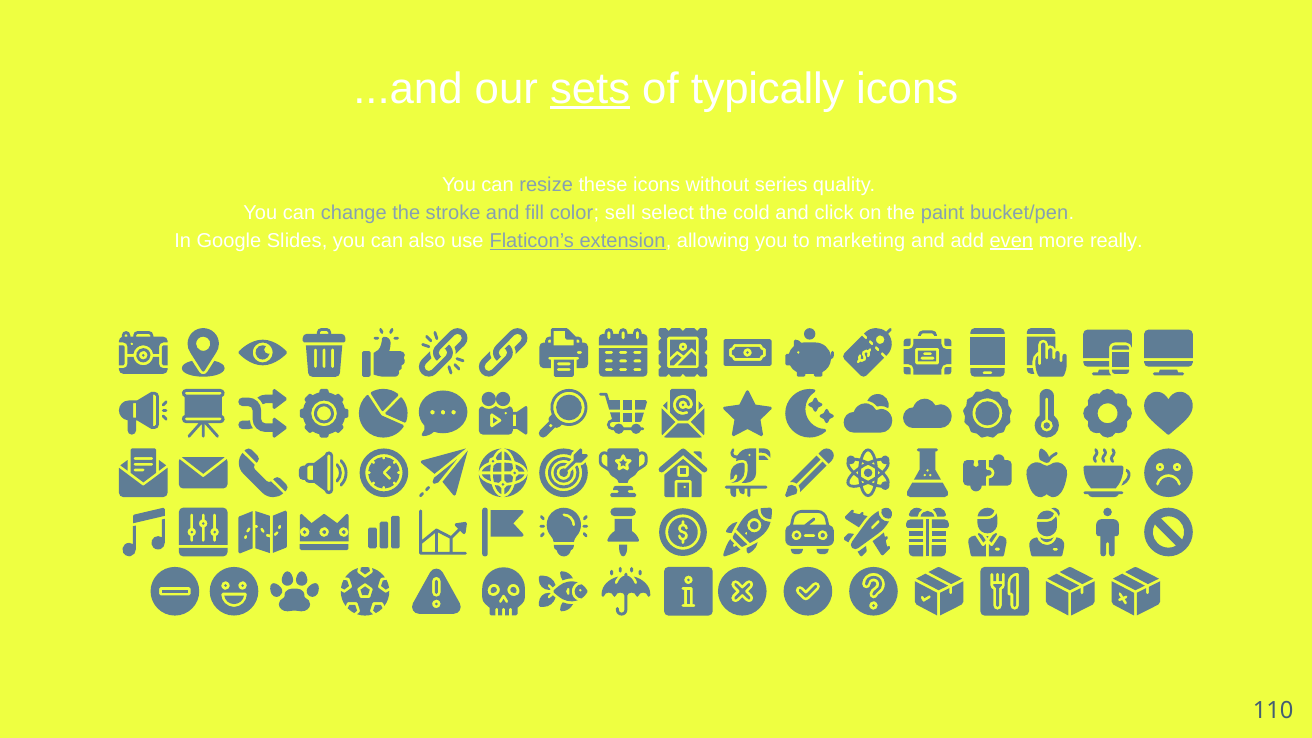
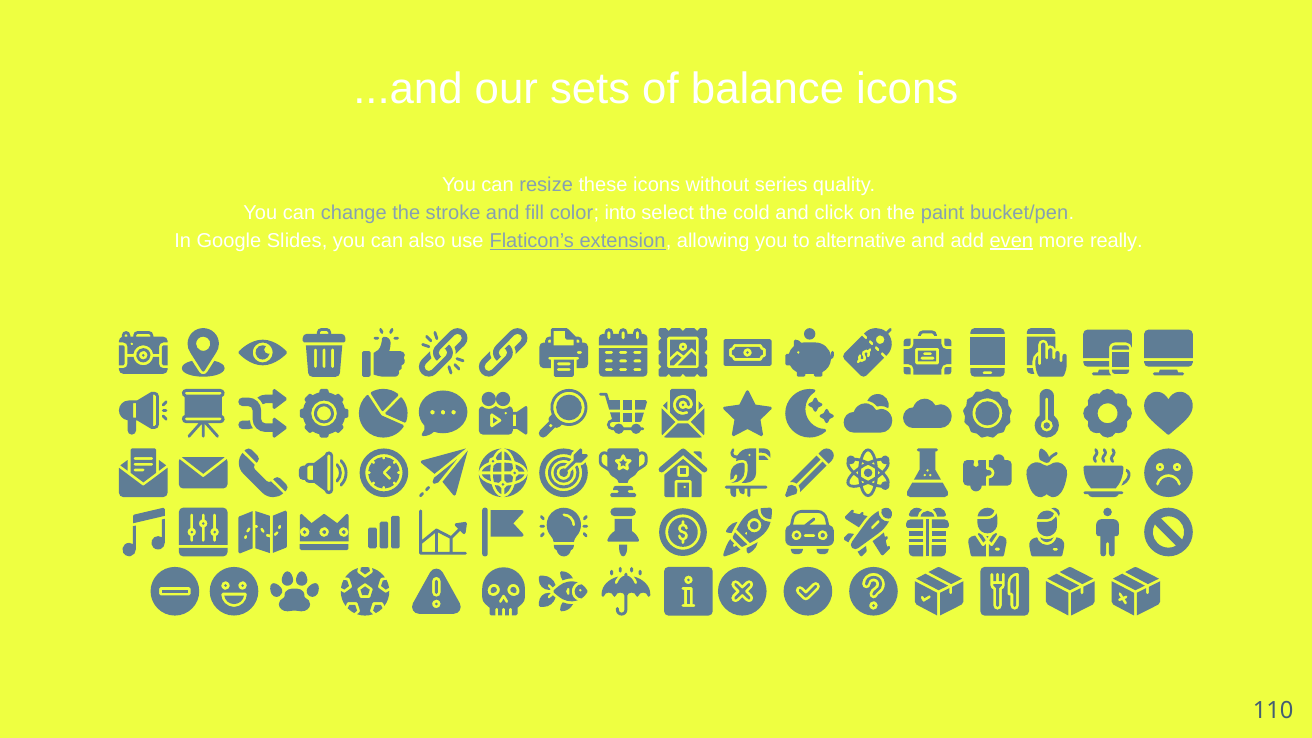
sets underline: present -> none
typically: typically -> balance
sell: sell -> into
marketing: marketing -> alternative
